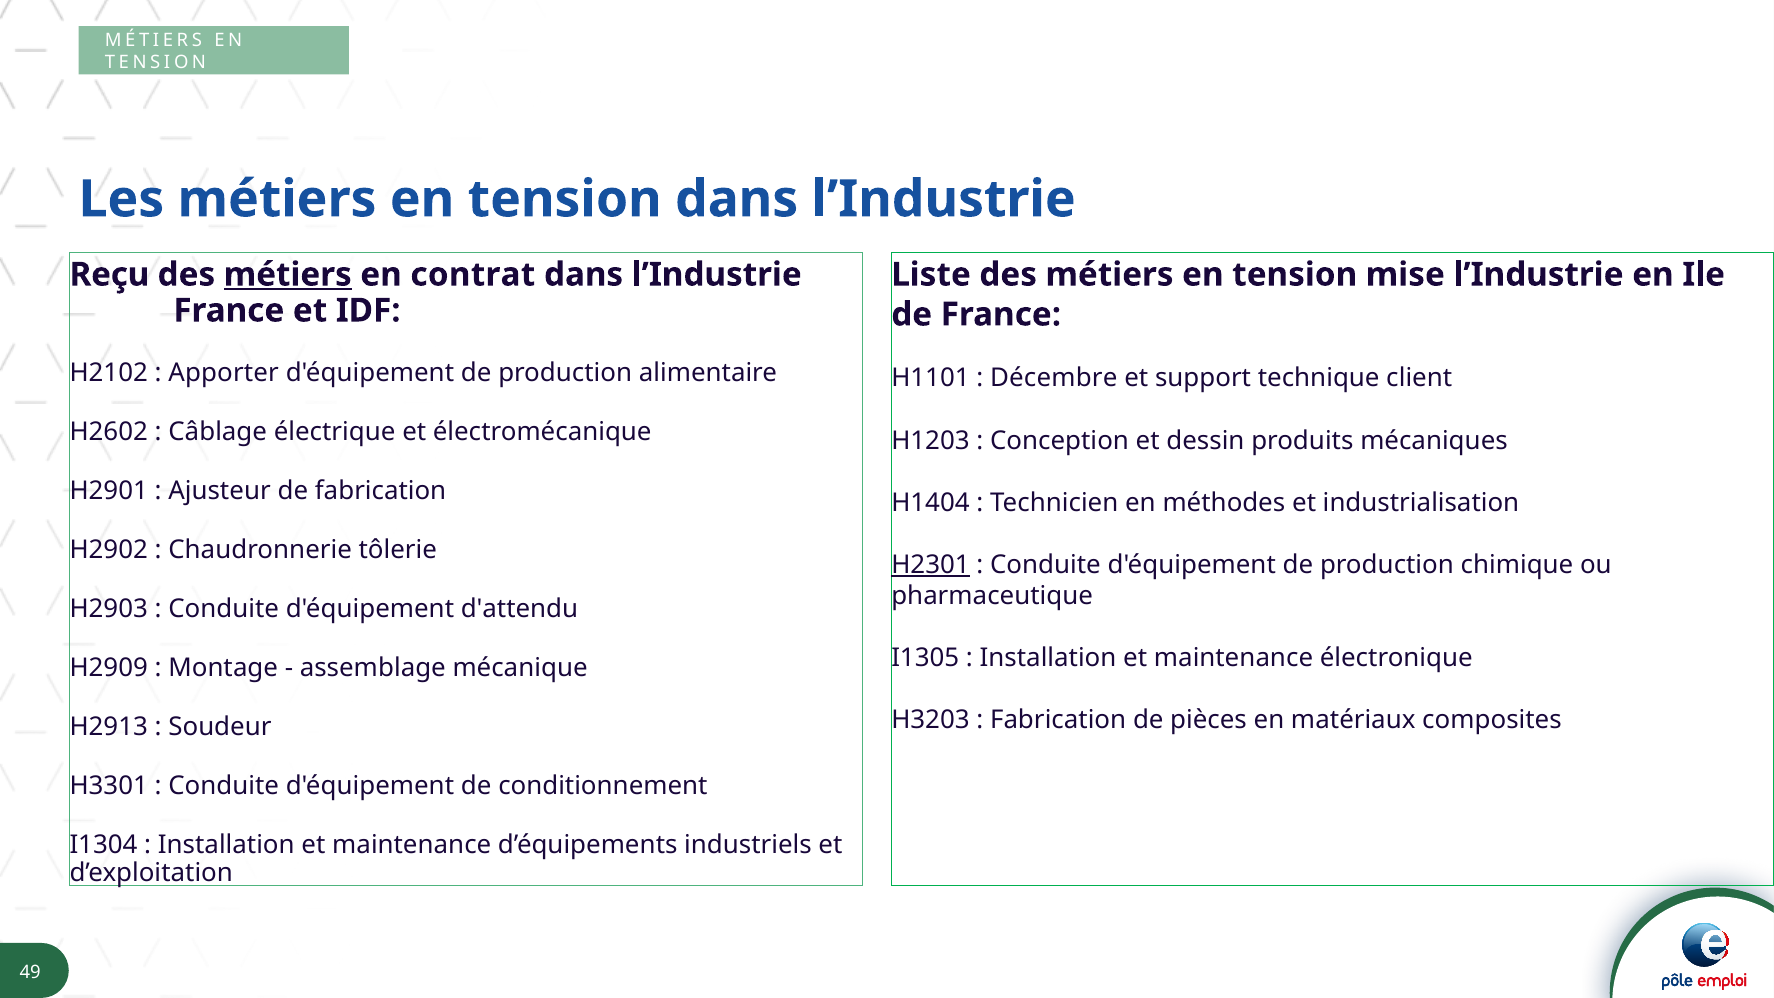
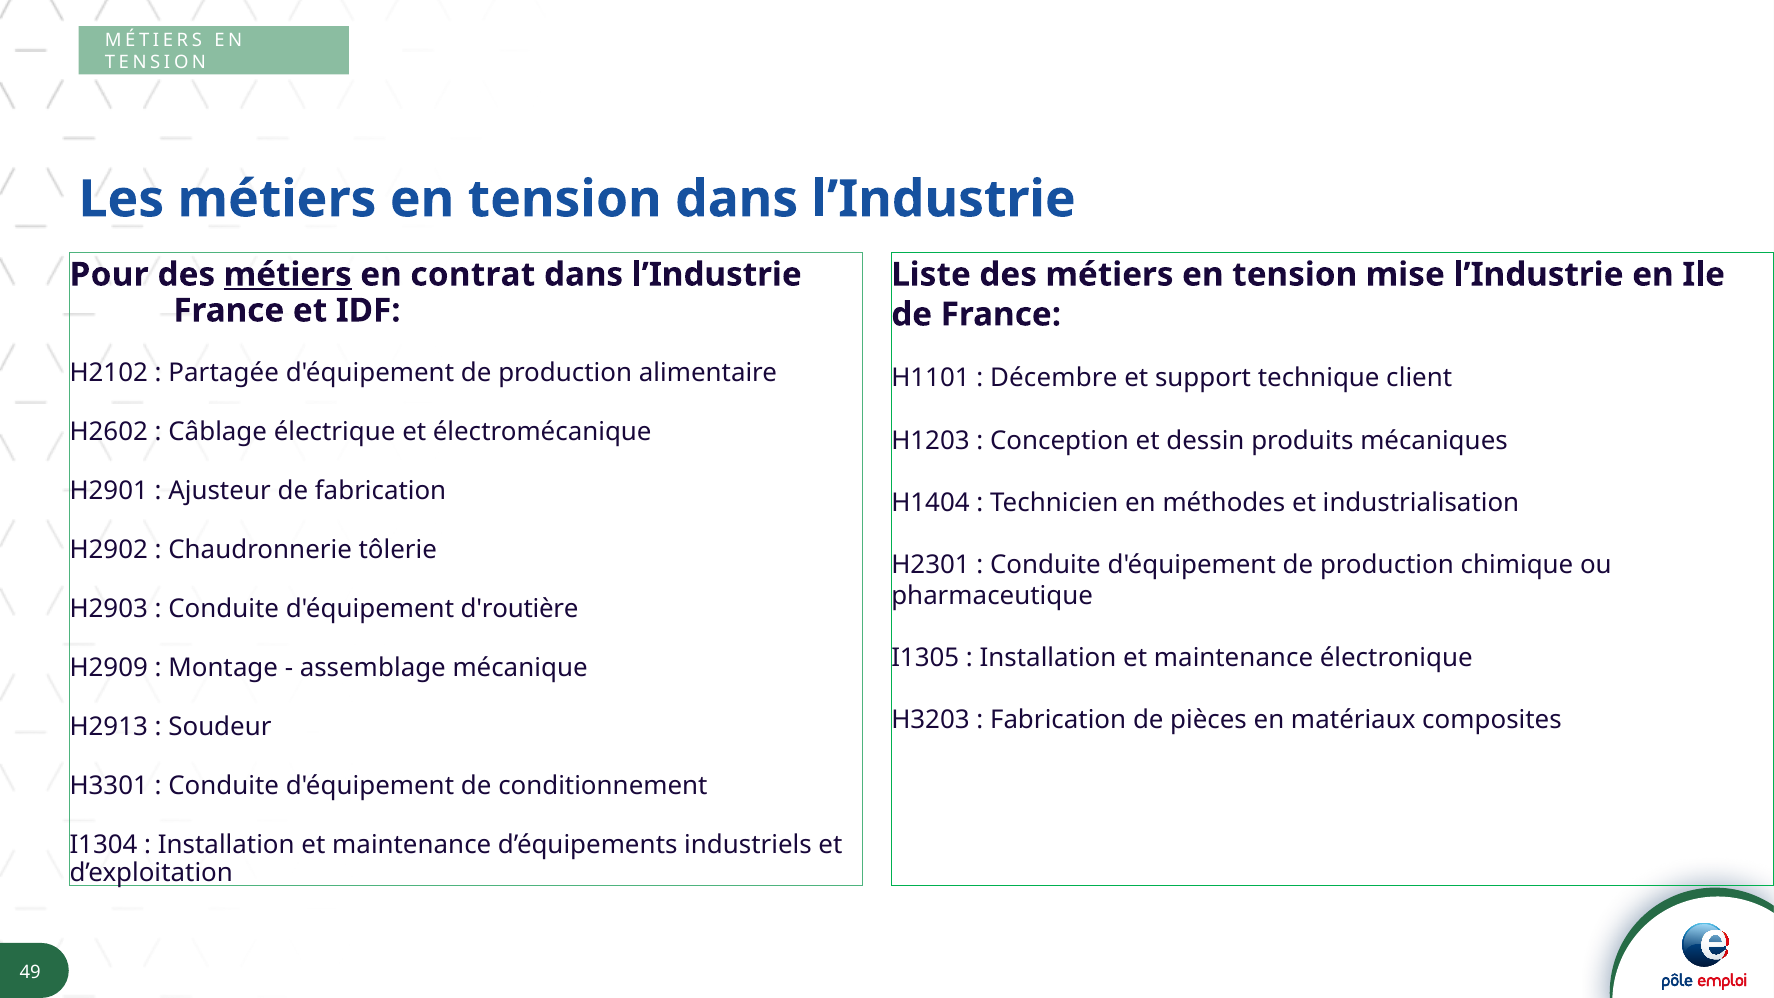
Reçu: Reçu -> Pour
Apporter: Apporter -> Partagée
H2301 underline: present -> none
d'attendu: d'attendu -> d'routière
